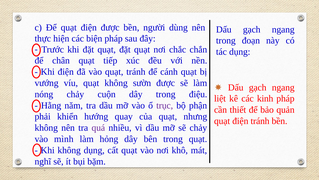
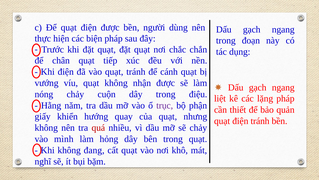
sườn: sườn -> nhận
kinh: kinh -> lặng
phải: phải -> giấy
quá colour: purple -> red
không dụng: dụng -> đang
